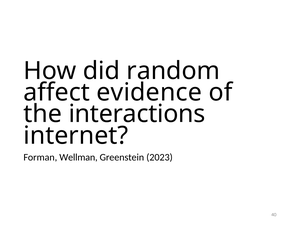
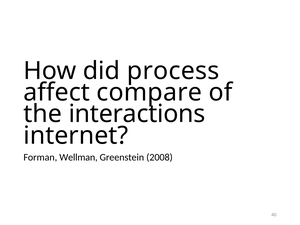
random: random -> process
evidence: evidence -> compare
2023: 2023 -> 2008
